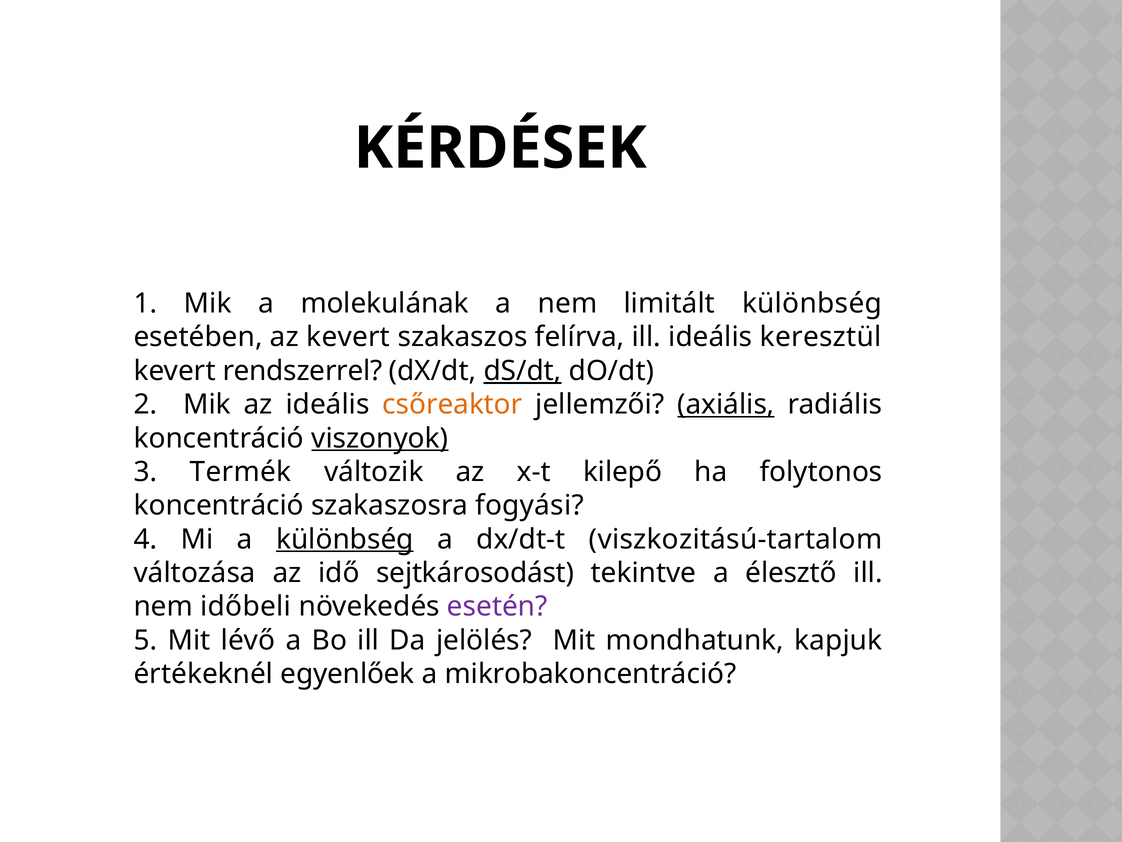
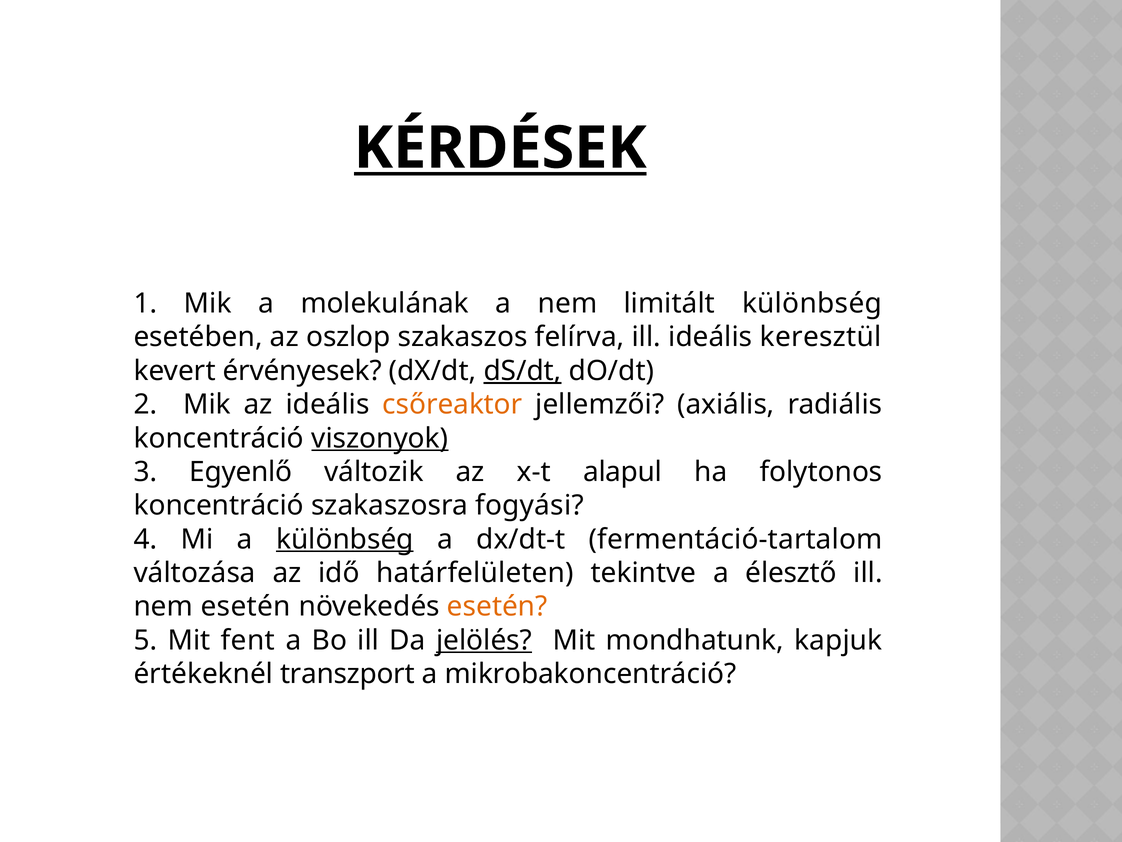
KÉRDÉSEK underline: none -> present
az kevert: kevert -> oszlop
rendszerrel: rendszerrel -> érvényesek
axiális underline: present -> none
Termék: Termék -> Egyenlő
kilepő: kilepő -> alapul
viszkozitású-tartalom: viszkozitású-tartalom -> fermentáció-tartalom
sejtkárosodást: sejtkárosodást -> határfelületen
nem időbeli: időbeli -> esetén
esetén at (497, 606) colour: purple -> orange
lévő: lévő -> fent
jelölés underline: none -> present
egyenlőek: egyenlőek -> transzport
